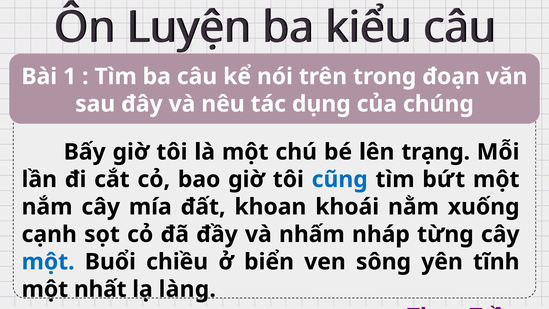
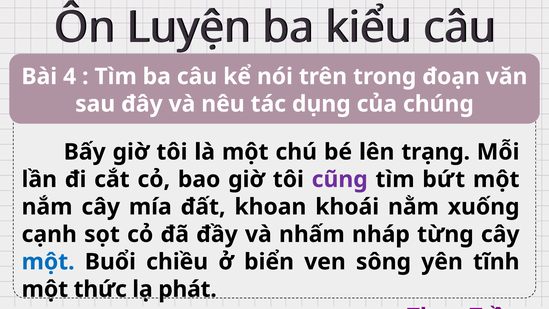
1: 1 -> 4
cũng colour: blue -> purple
nhất: nhất -> thức
làng: làng -> phát
